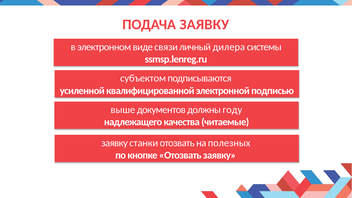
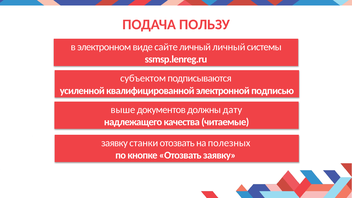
ПОДАЧА ЗАЯВКУ: ЗАЯВКУ -> ПОЛЬЗУ
связи: связи -> сайте
личный дилера: дилера -> личный
году: году -> дату
